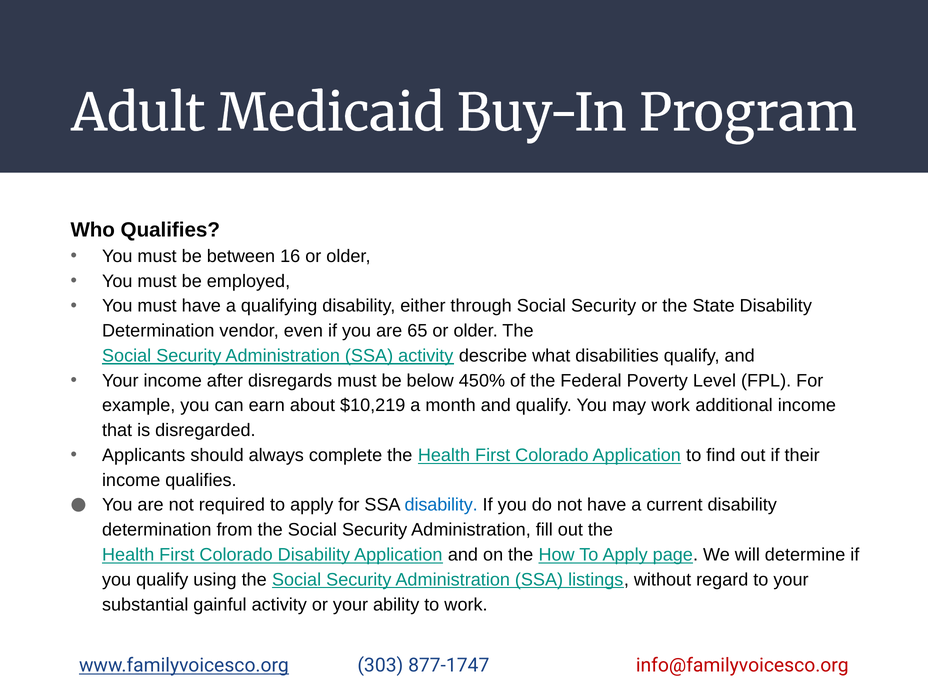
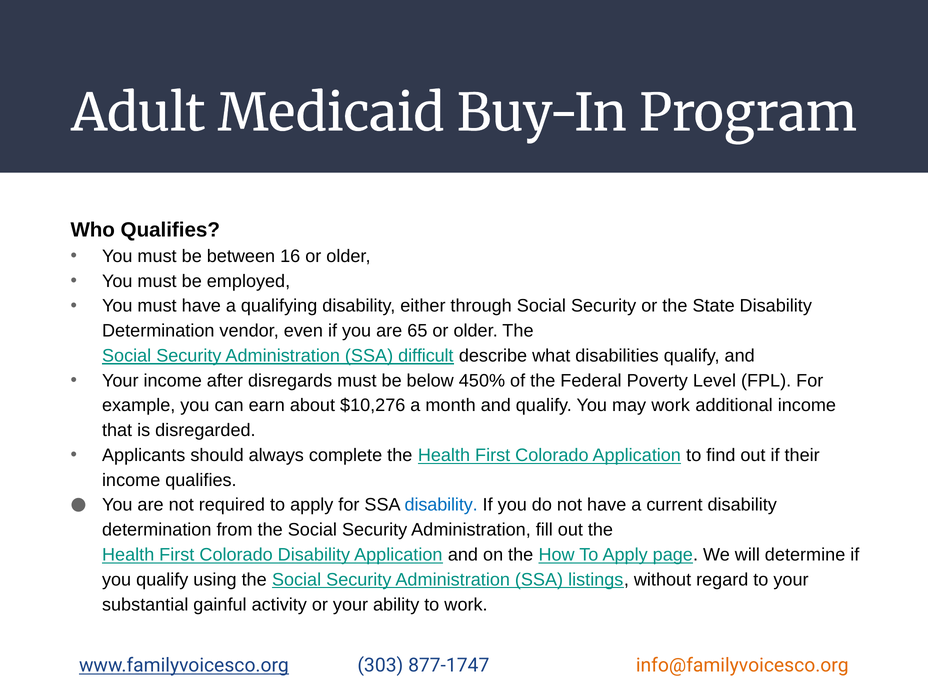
SSA activity: activity -> difficult
$10,219: $10,219 -> $10,276
info@familyvoicesco.org colour: red -> orange
